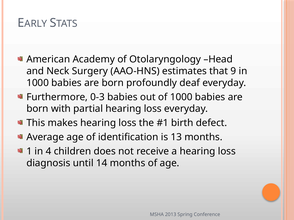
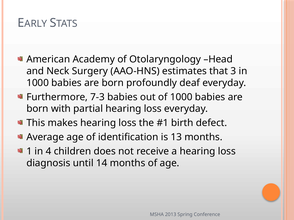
9: 9 -> 3
0-3: 0-3 -> 7-3
